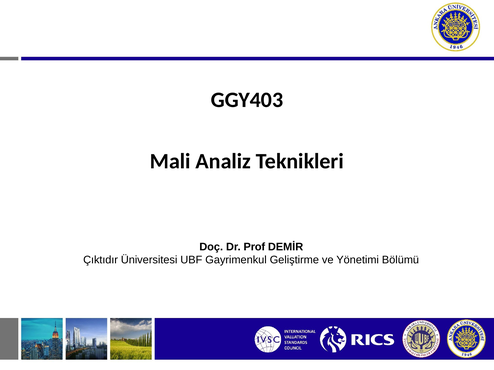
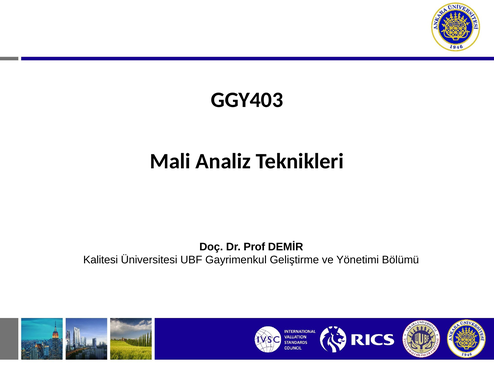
Çıktıdır: Çıktıdır -> Kalitesi
